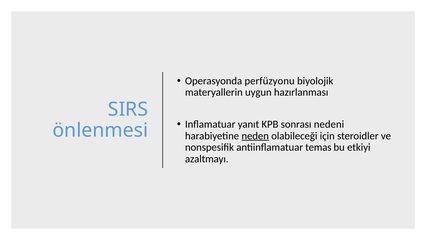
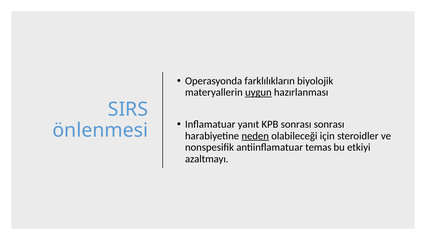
perfüzyonu: perfüzyonu -> farklılıkların
uygun underline: none -> present
sonrası nedeni: nedeni -> sonrası
